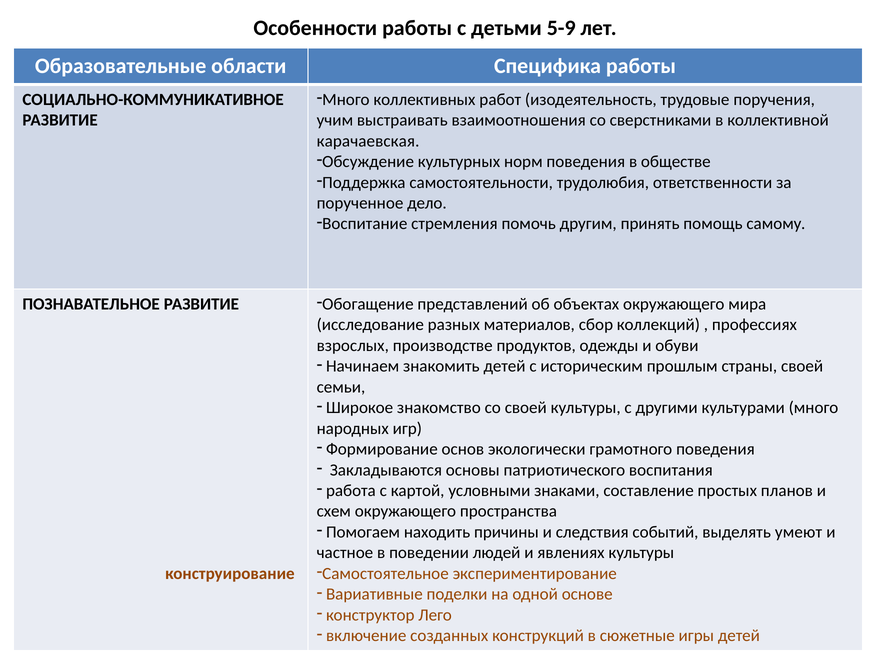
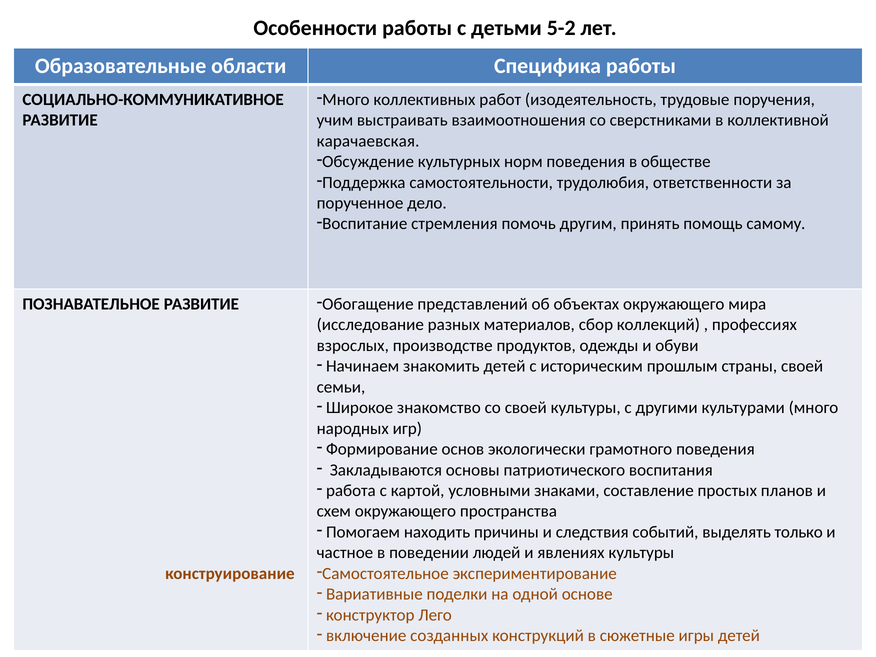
5-9: 5-9 -> 5-2
умеют: умеют -> только
